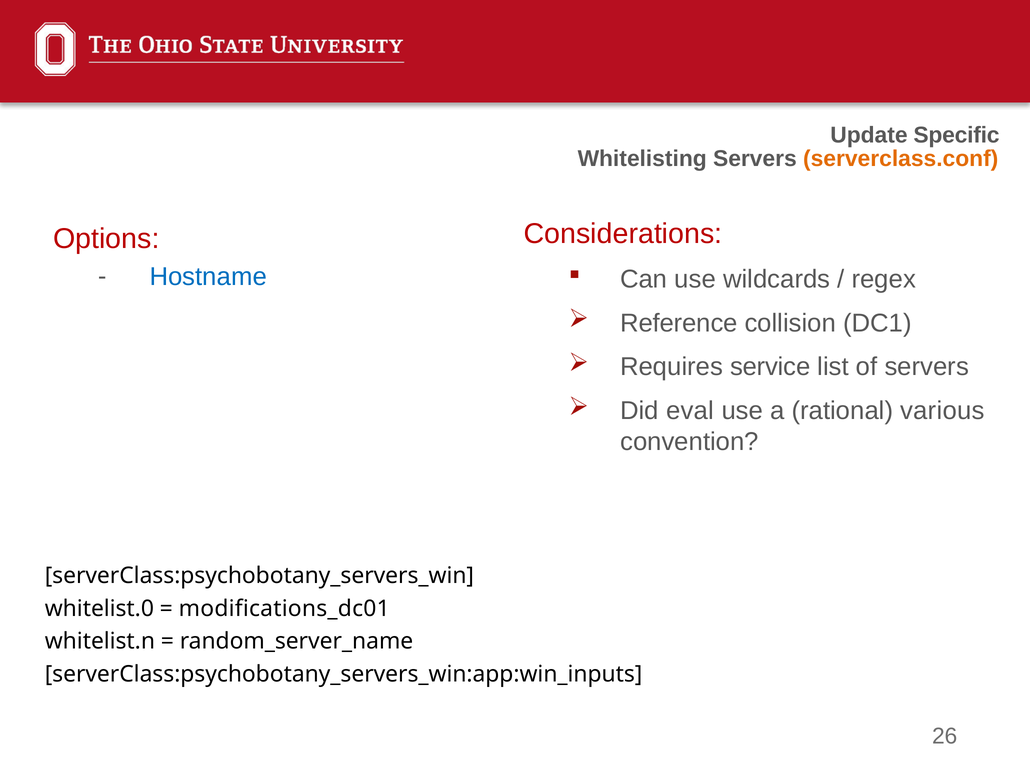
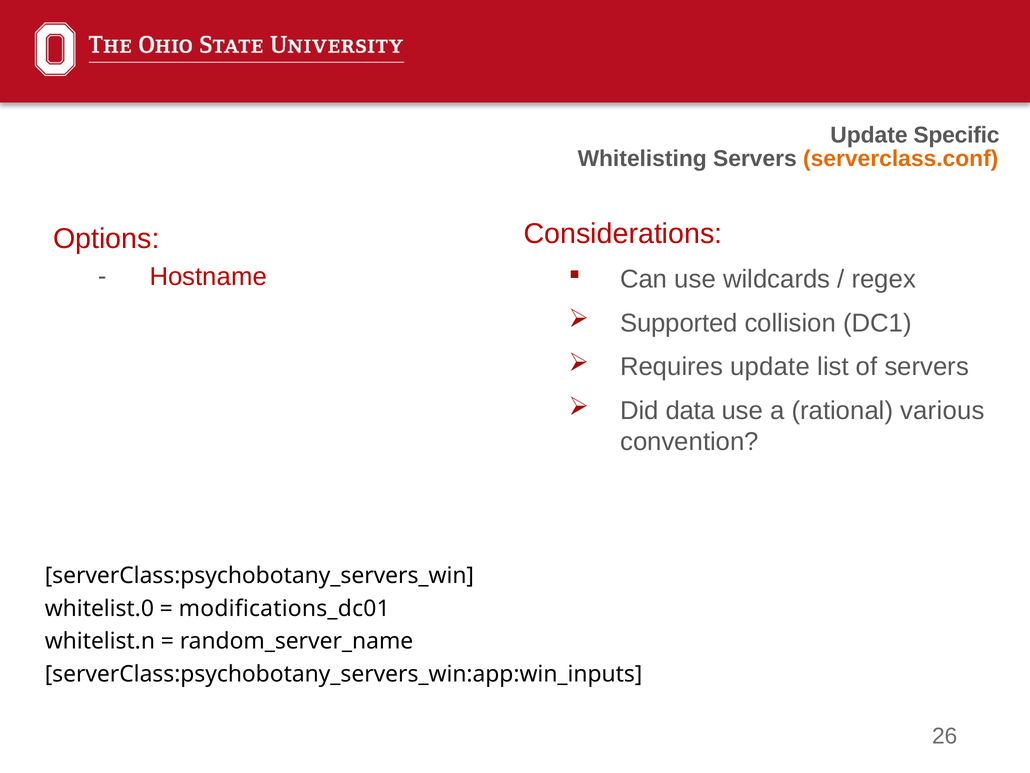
Hostname colour: blue -> red
Reference: Reference -> Supported
Requires service: service -> update
eval: eval -> data
